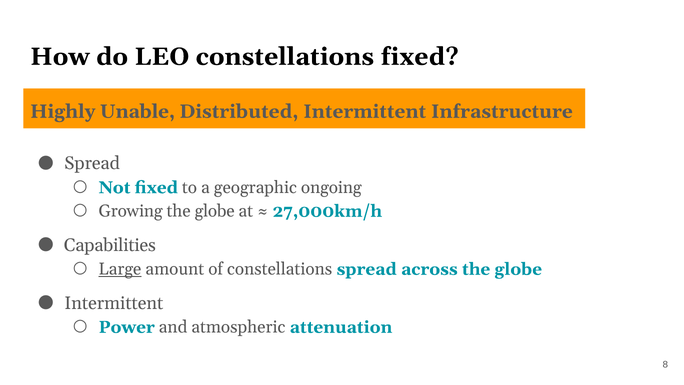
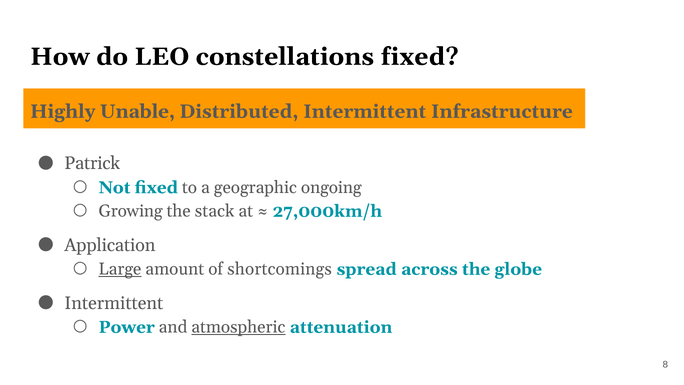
Spread at (92, 163): Spread -> Patrick
globe at (215, 211): globe -> stack
Capabilities: Capabilities -> Application
of constellations: constellations -> shortcomings
atmospheric underline: none -> present
